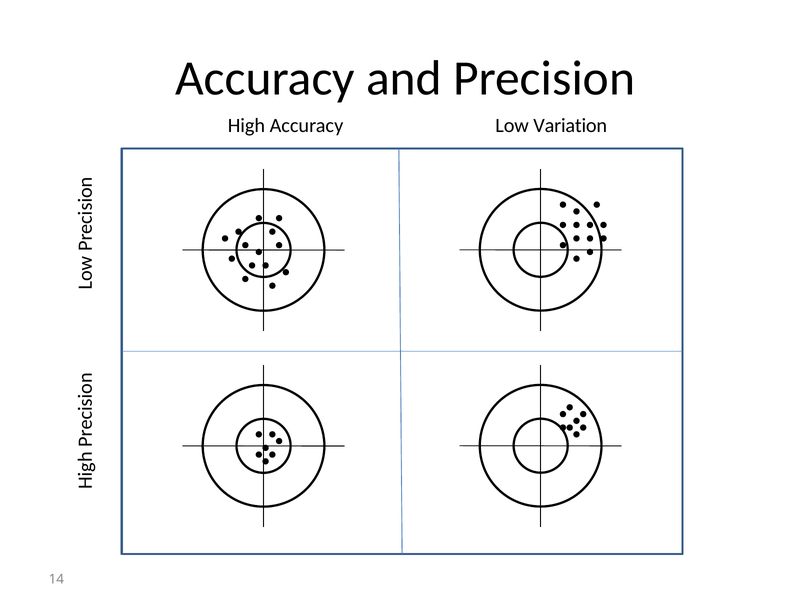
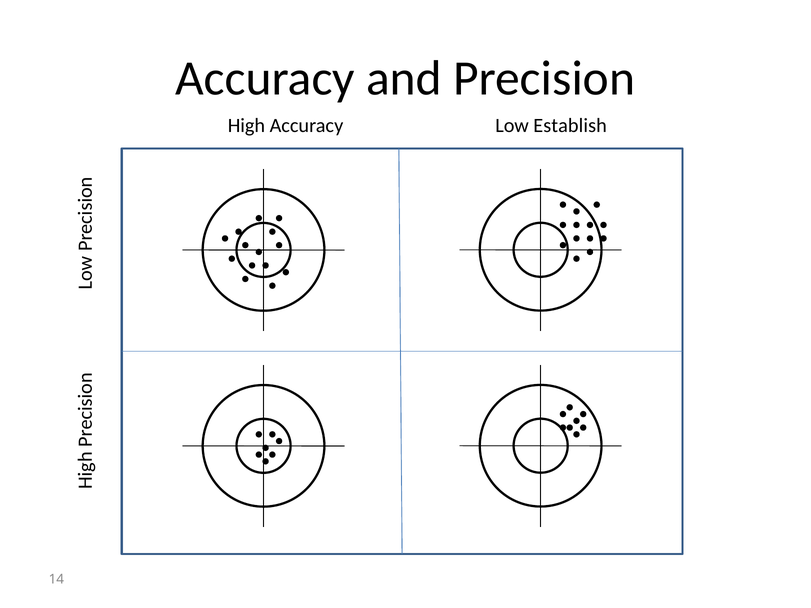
Variation: Variation -> Establish
